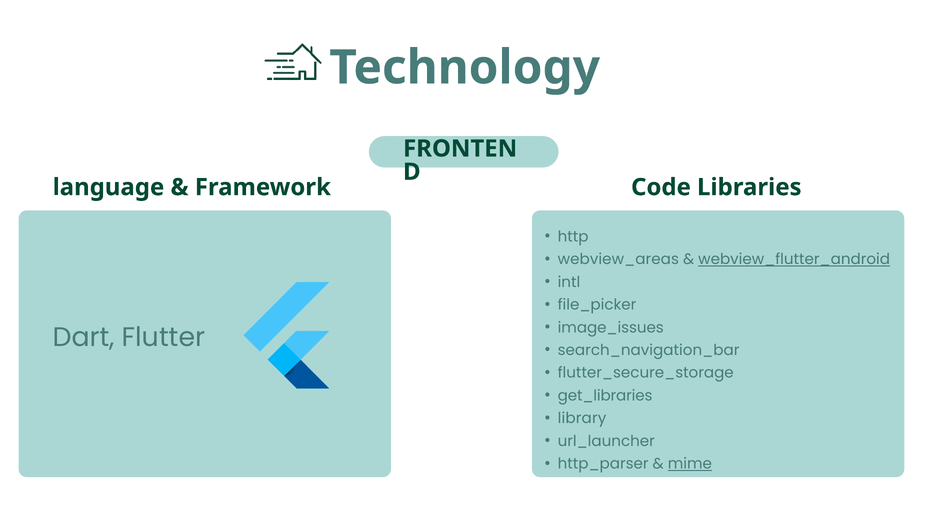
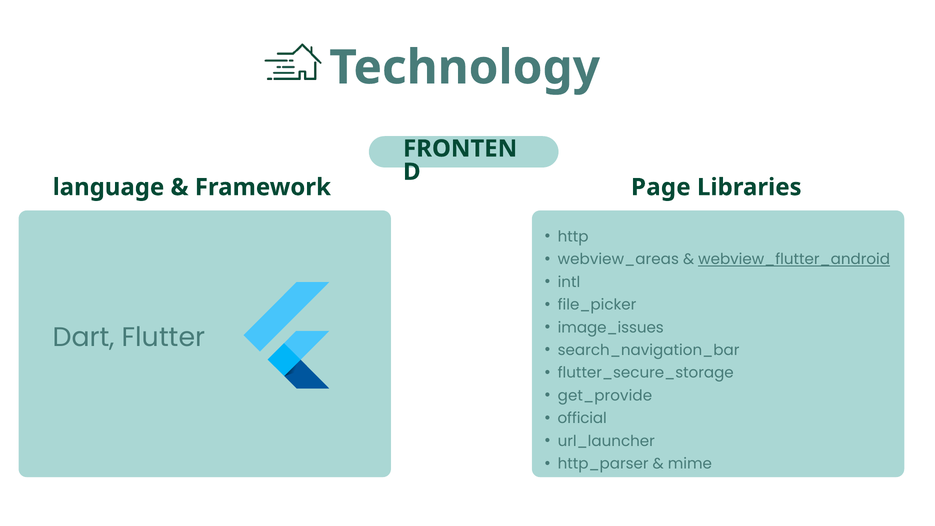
Code: Code -> Page
get_libraries: get_libraries -> get_provide
library: library -> official
mime underline: present -> none
